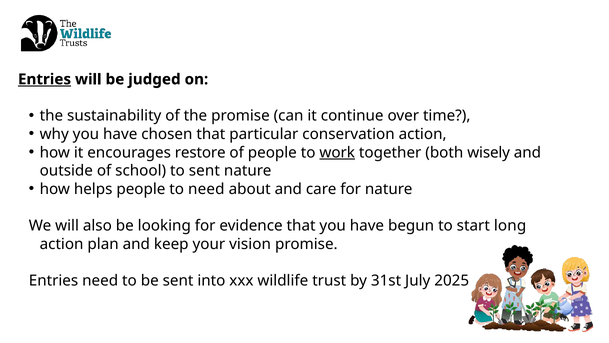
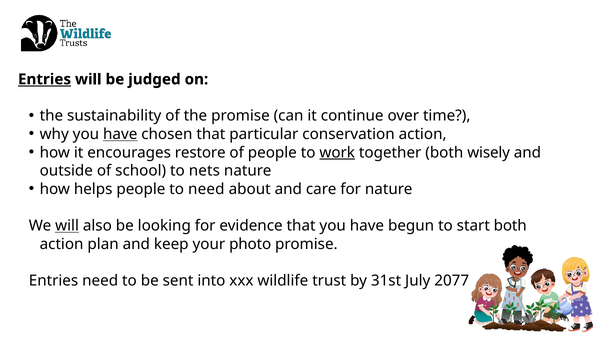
have at (120, 134) underline: none -> present
to sent: sent -> nets
will at (67, 225) underline: none -> present
start long: long -> both
vision: vision -> photo
2025: 2025 -> 2077
